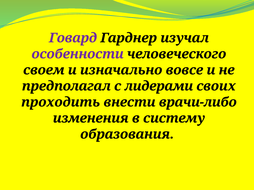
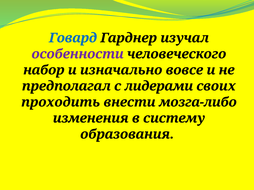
Говард colour: purple -> blue
своем: своем -> набор
врачи-либо: врачи-либо -> мозга-либо
